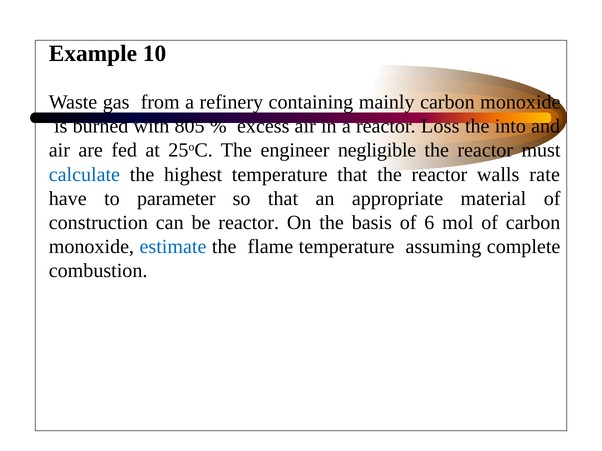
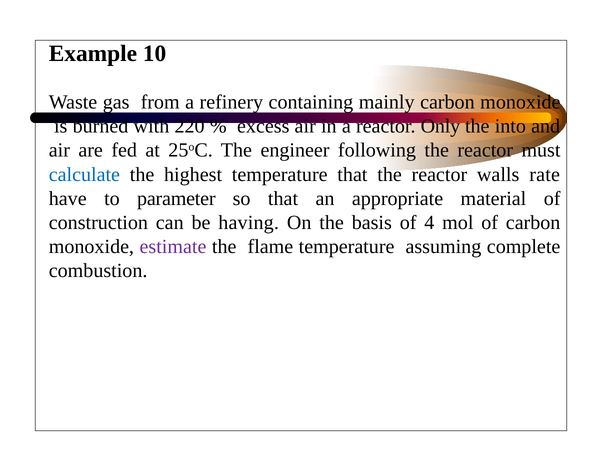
805: 805 -> 220
Loss: Loss -> Only
negligible: negligible -> following
be reactor: reactor -> having
6: 6 -> 4
estimate colour: blue -> purple
